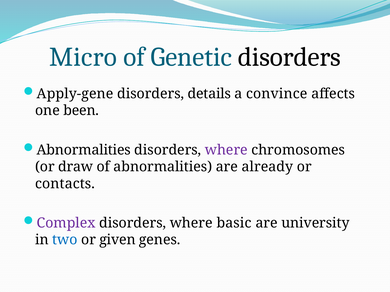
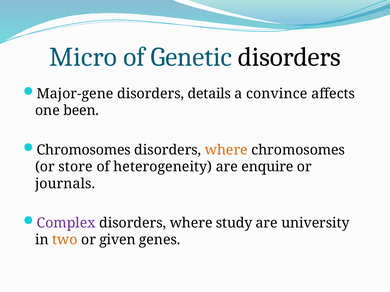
Apply-gene: Apply-gene -> Major-gene
Abnormalities at (84, 150): Abnormalities -> Chromosomes
where at (226, 150) colour: purple -> orange
draw: draw -> store
of abnormalities: abnormalities -> heterogeneity
already: already -> enquire
contacts: contacts -> journals
basic: basic -> study
two colour: blue -> orange
